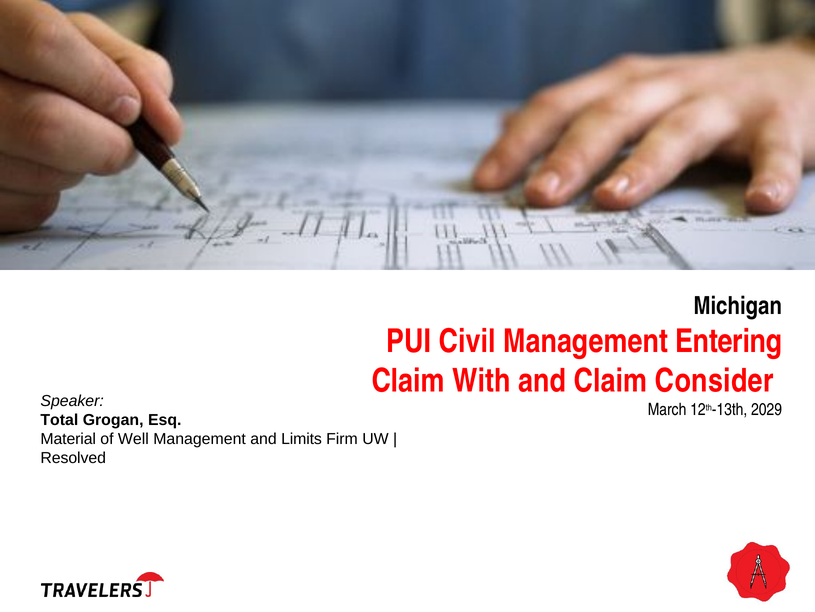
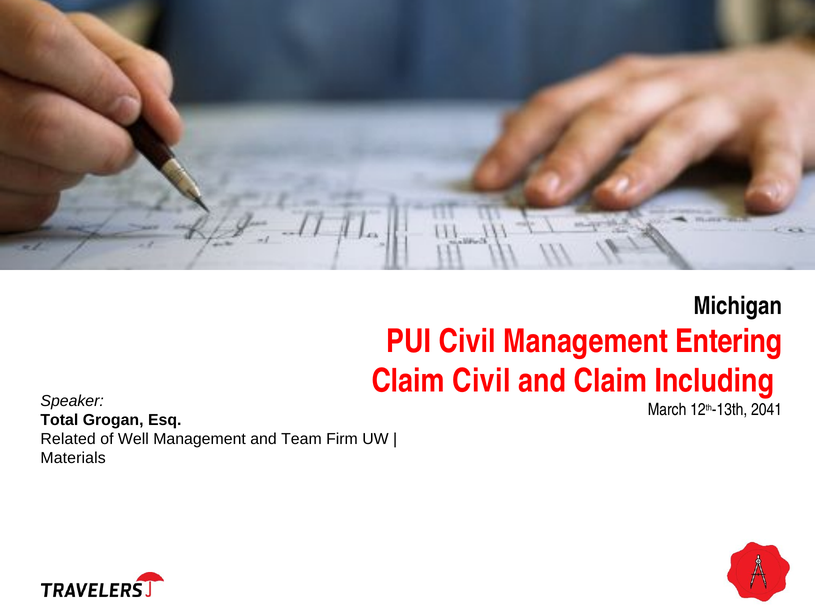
Claim With: With -> Civil
Consider: Consider -> Including
2029: 2029 -> 2041
Material: Material -> Related
Limits: Limits -> Team
Resolved: Resolved -> Materials
